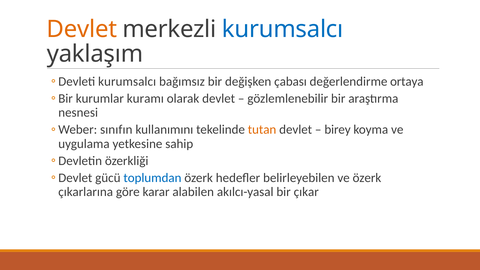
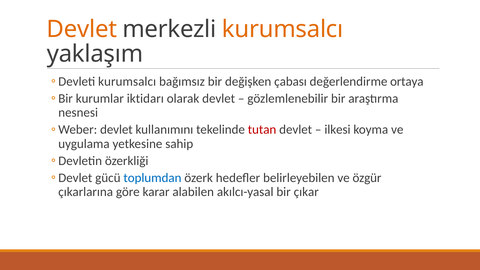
kurumsalcı at (283, 29) colour: blue -> orange
kuramı: kuramı -> iktidarı
sınıfın at (116, 130): sınıfın -> devlet
tutan colour: orange -> red
birey: birey -> ilkesi
ve özerk: özerk -> özgür
